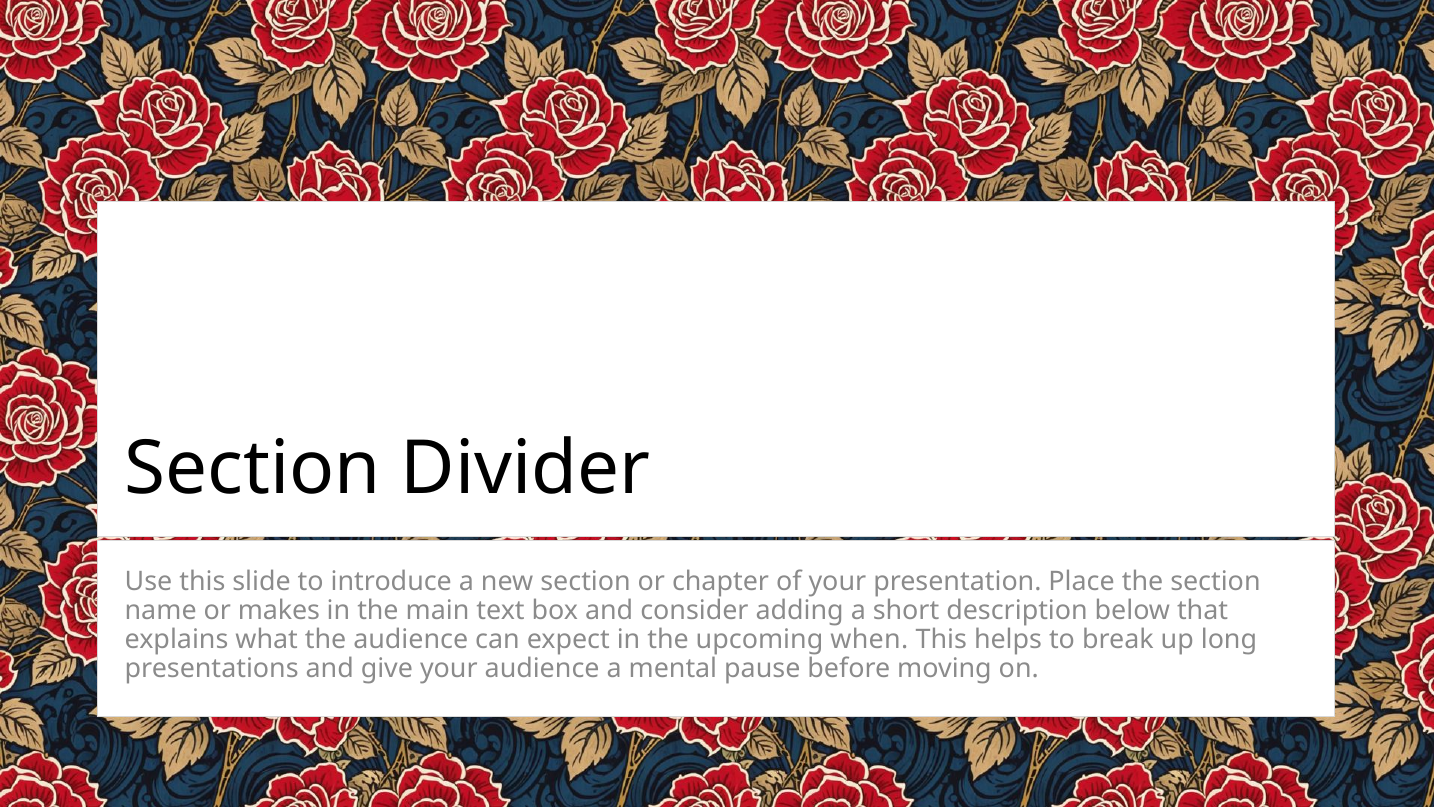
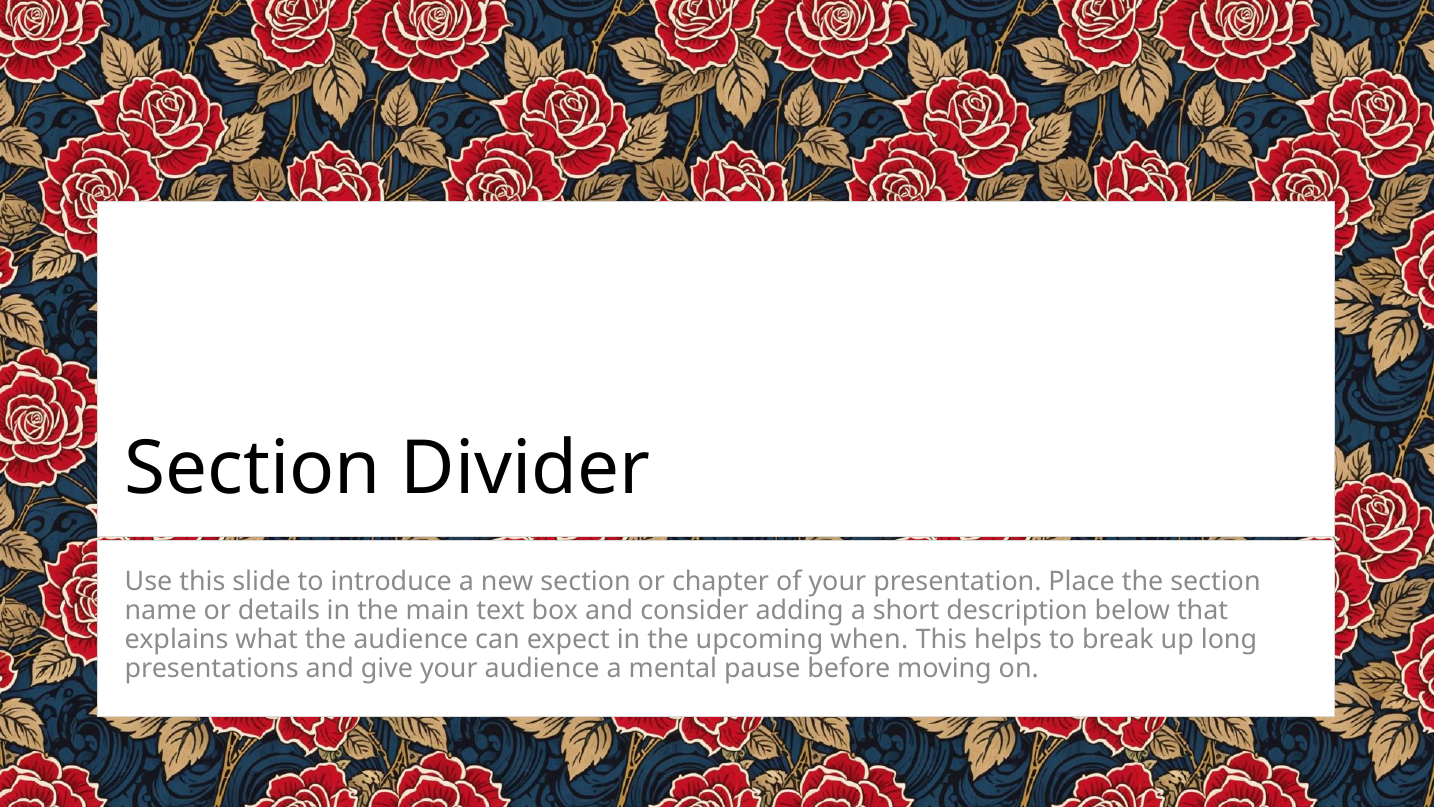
makes: makes -> details
